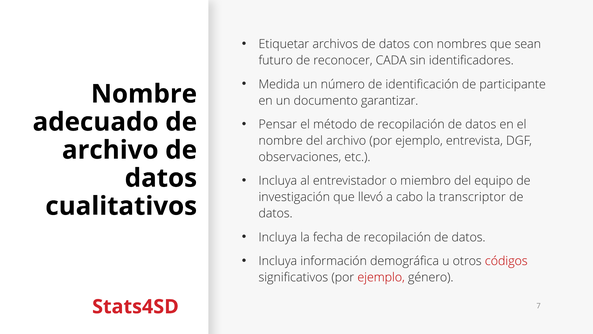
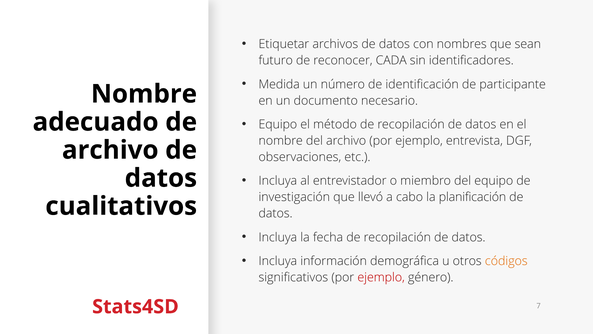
garantizar: garantizar -> necesario
Pensar at (278, 124): Pensar -> Equipo
transcriptor: transcriptor -> planificación
códigos colour: red -> orange
